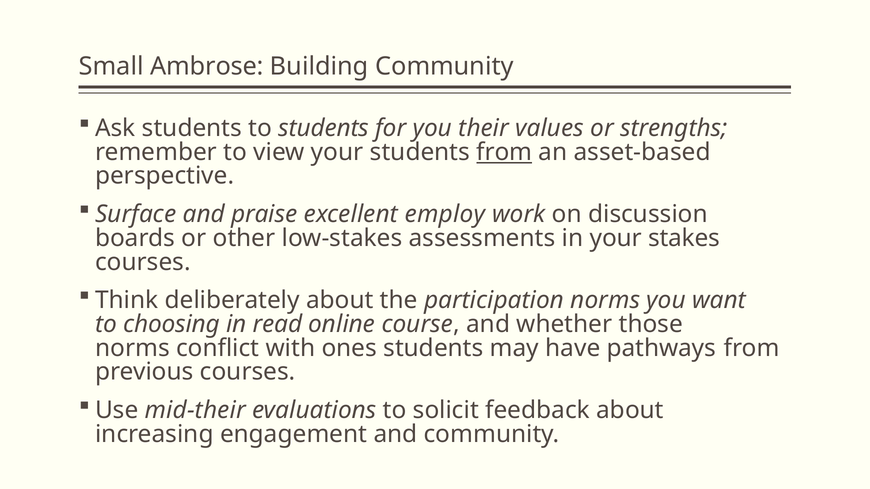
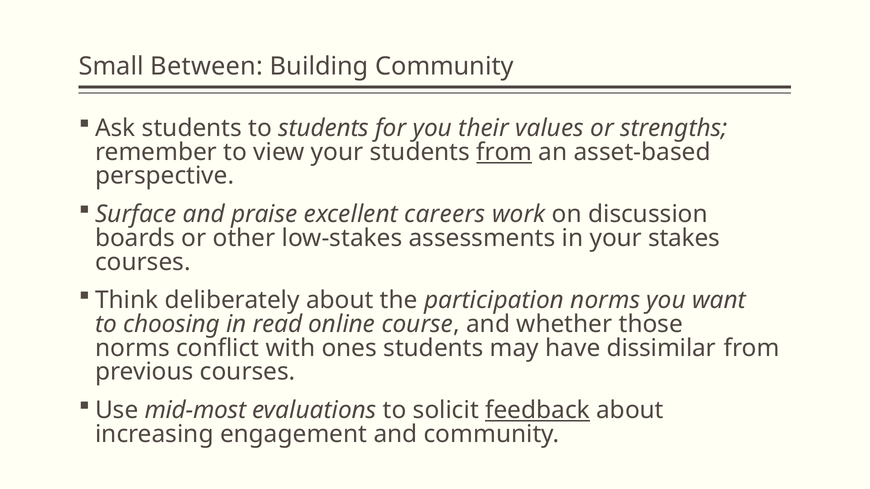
Ambrose: Ambrose -> Between
employ: employ -> careers
pathways: pathways -> dissimilar
mid-their: mid-their -> mid-most
feedback underline: none -> present
